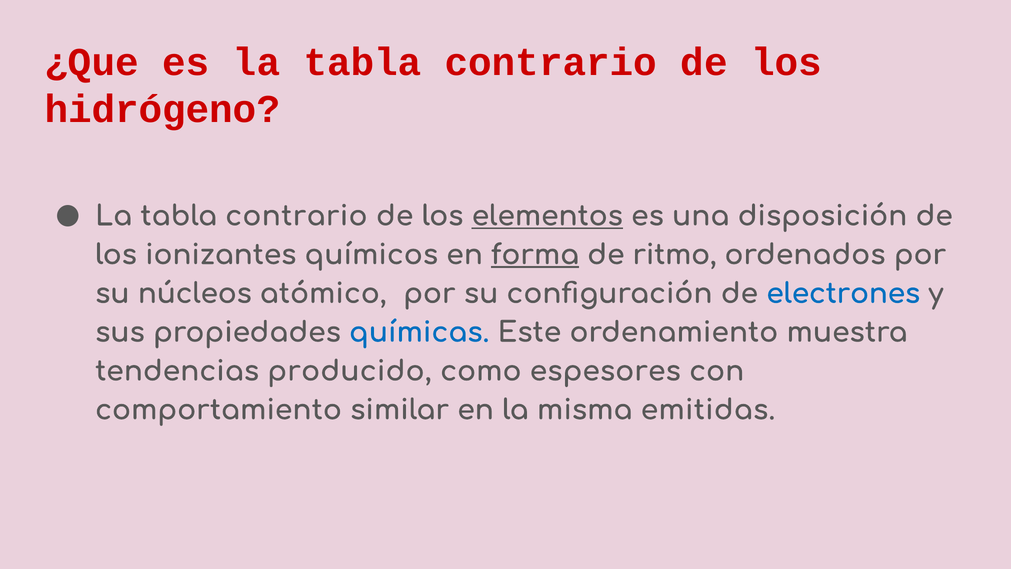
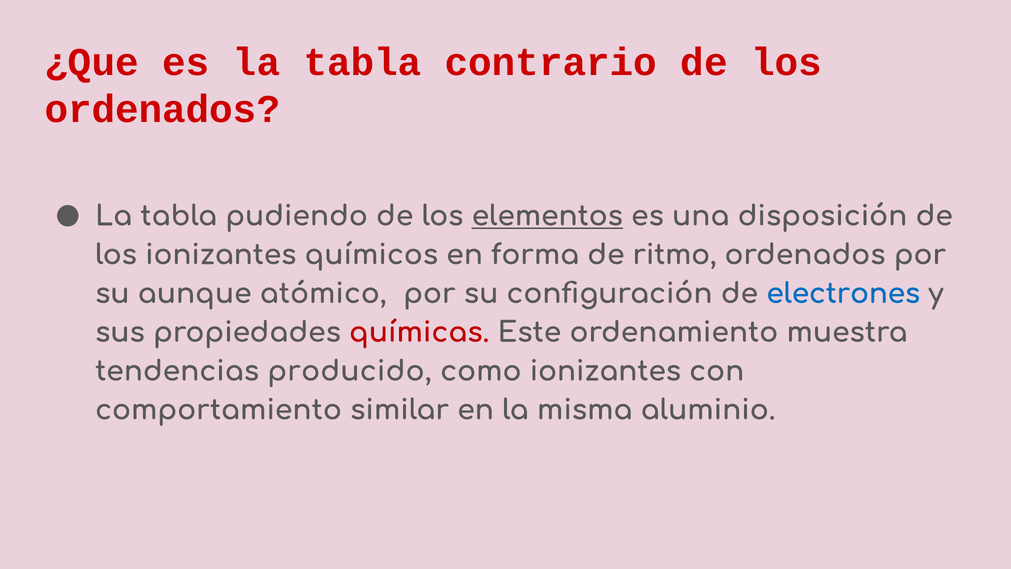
hidrógeno at (162, 109): hidrógeno -> ordenados
contrario at (296, 216): contrario -> pudiendo
forma underline: present -> none
núcleos: núcleos -> aunque
químicas colour: blue -> red
como espesores: espesores -> ionizantes
emitidas: emitidas -> aluminio
